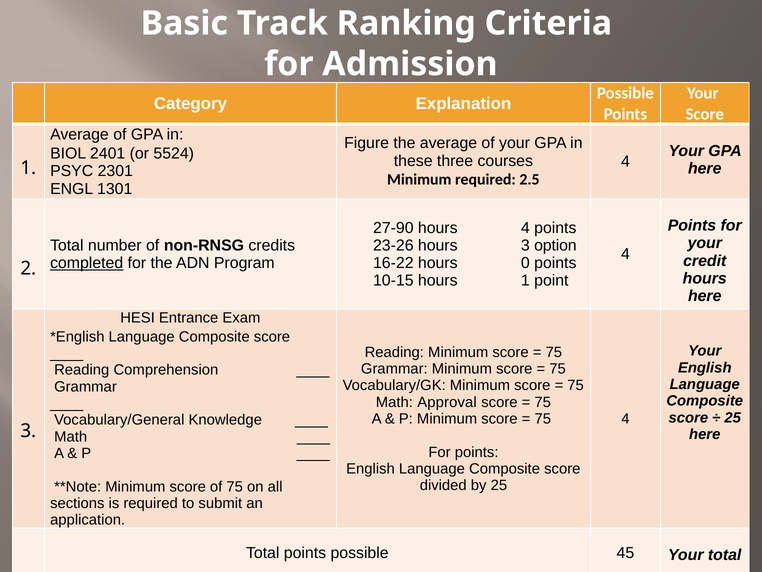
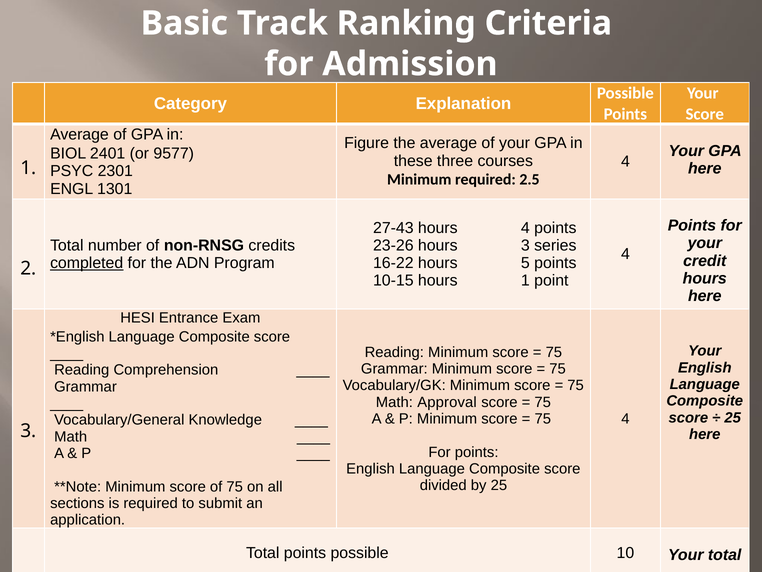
5524: 5524 -> 9577
27-90: 27-90 -> 27-43
option: option -> series
0: 0 -> 5
45: 45 -> 10
